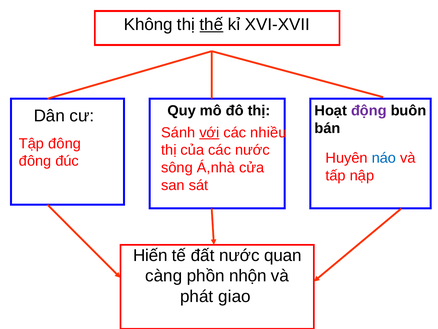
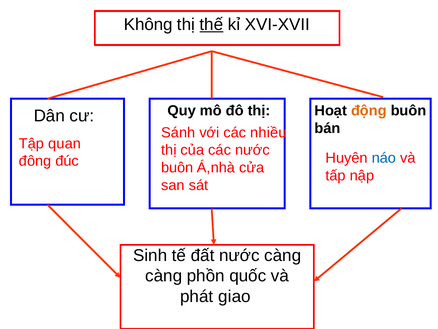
động colour: purple -> orange
với underline: present -> none
Tập đông: đông -> quan
sông at (177, 167): sông -> buôn
Hiến: Hiến -> Sinh
nước quan: quan -> càng
nhộn: nhộn -> quốc
